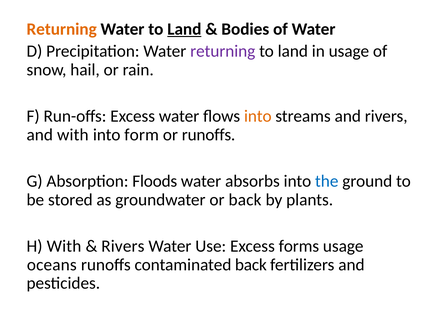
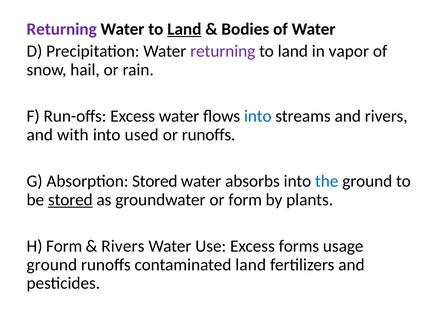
Returning at (62, 29) colour: orange -> purple
in usage: usage -> vapor
into at (258, 116) colour: orange -> blue
form: form -> used
Absorption Floods: Floods -> Stored
stored at (70, 200) underline: none -> present
or back: back -> form
H With: With -> Form
oceans at (52, 265): oceans -> ground
contaminated back: back -> land
